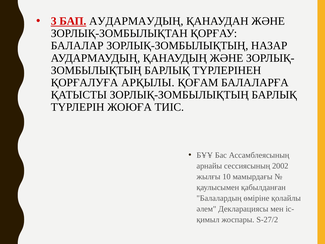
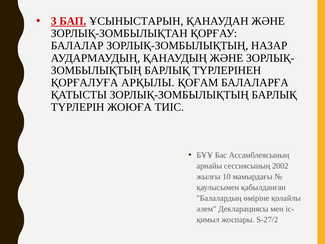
БАП АУДАРМАУДЫҢ: АУДАРМАУДЫҢ -> ҰСЫНЫСТАРЫН
